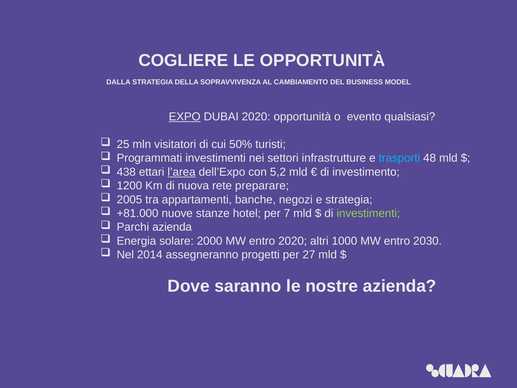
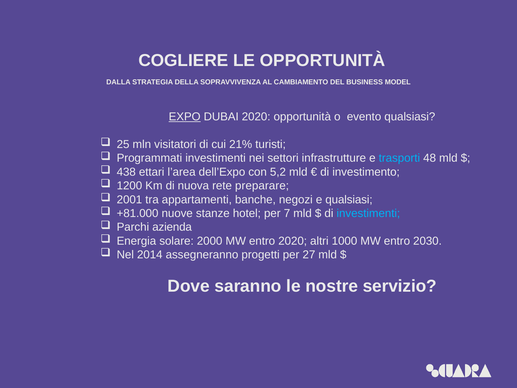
50%: 50% -> 21%
l’area underline: present -> none
2005: 2005 -> 2001
e strategia: strategia -> qualsiasi
investimenti at (368, 213) colour: light green -> light blue
nostre azienda: azienda -> servizio
